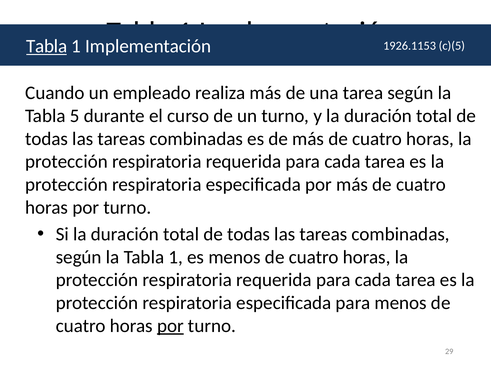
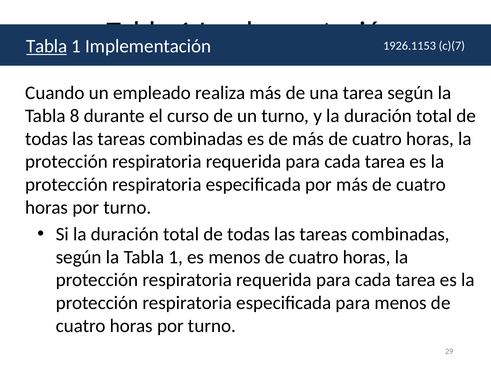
c)(5: c)(5 -> c)(7
5: 5 -> 8
por at (170, 326) underline: present -> none
